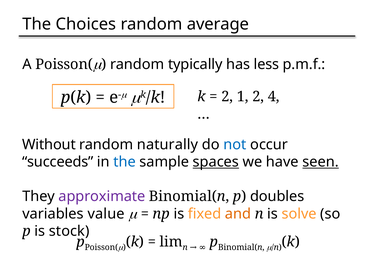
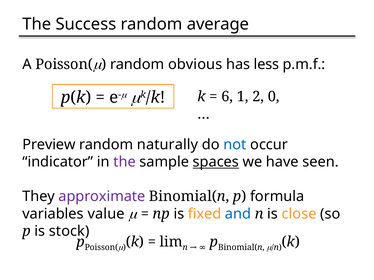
Choices: Choices -> Success
typically: typically -> obvious
2 at (227, 97): 2 -> 6
4: 4 -> 0
Without: Without -> Preview
succeeds: succeeds -> indicator
the at (124, 162) colour: blue -> purple
seen underline: present -> none
doubles: doubles -> formula
and colour: orange -> blue
solve: solve -> close
